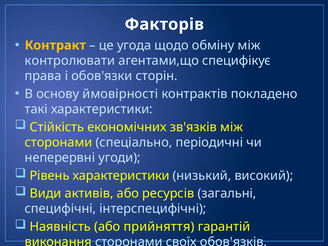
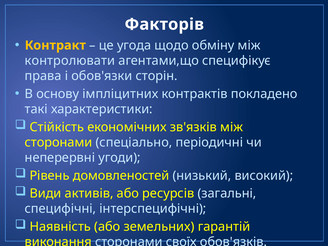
ймовірності: ймовірності -> імпліцитних
Рівень характеристики: характеристики -> домовленостей
прийняття: прийняття -> земельних
